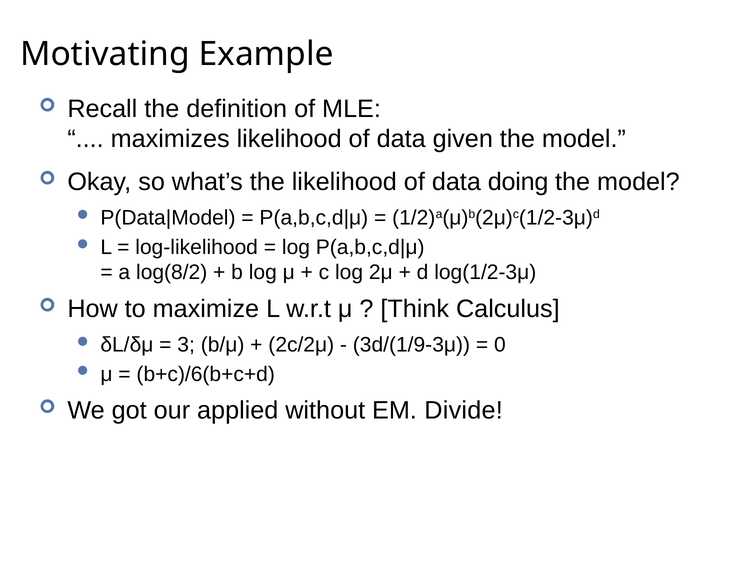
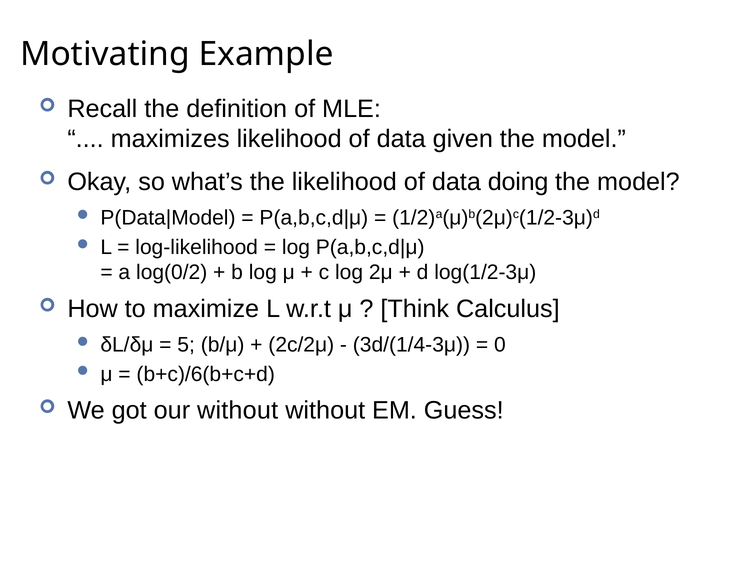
log(8/2: log(8/2 -> log(0/2
3: 3 -> 5
3d/(1/9-3μ: 3d/(1/9-3μ -> 3d/(1/4-3μ
our applied: applied -> without
Divide: Divide -> Guess
